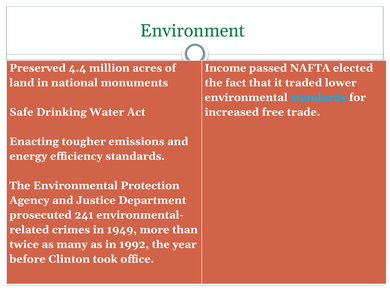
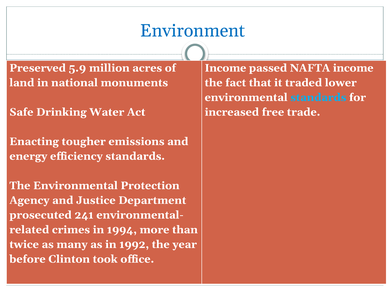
Environment colour: green -> blue
4.4: 4.4 -> 5.9
NAFTA elected: elected -> income
1949: 1949 -> 1994
